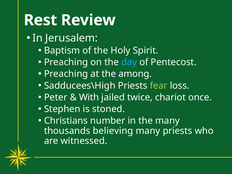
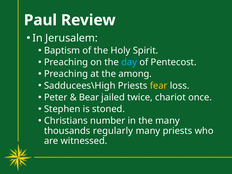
Rest: Rest -> Paul
fear colour: light green -> yellow
With: With -> Bear
believing: believing -> regularly
